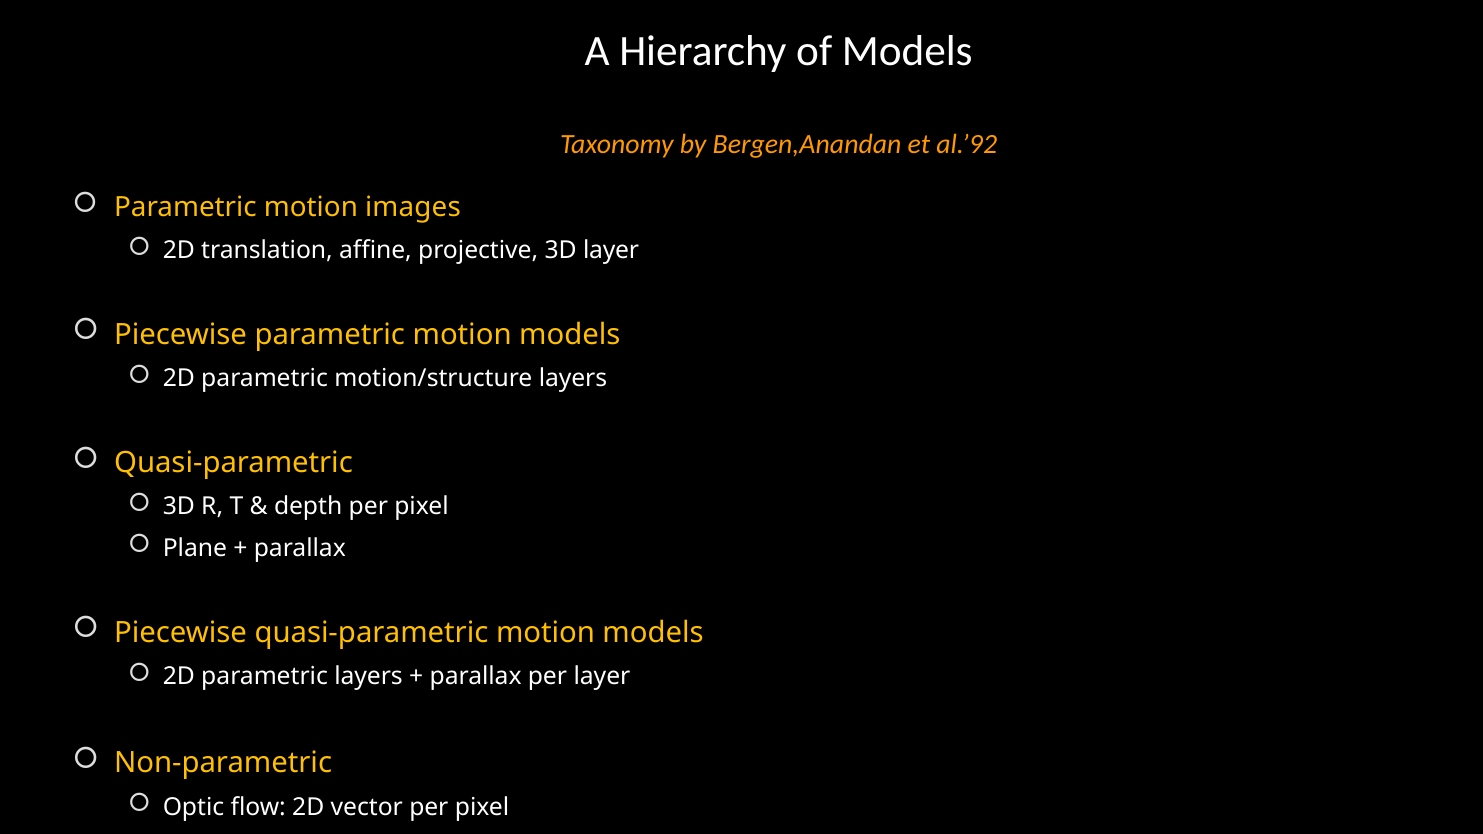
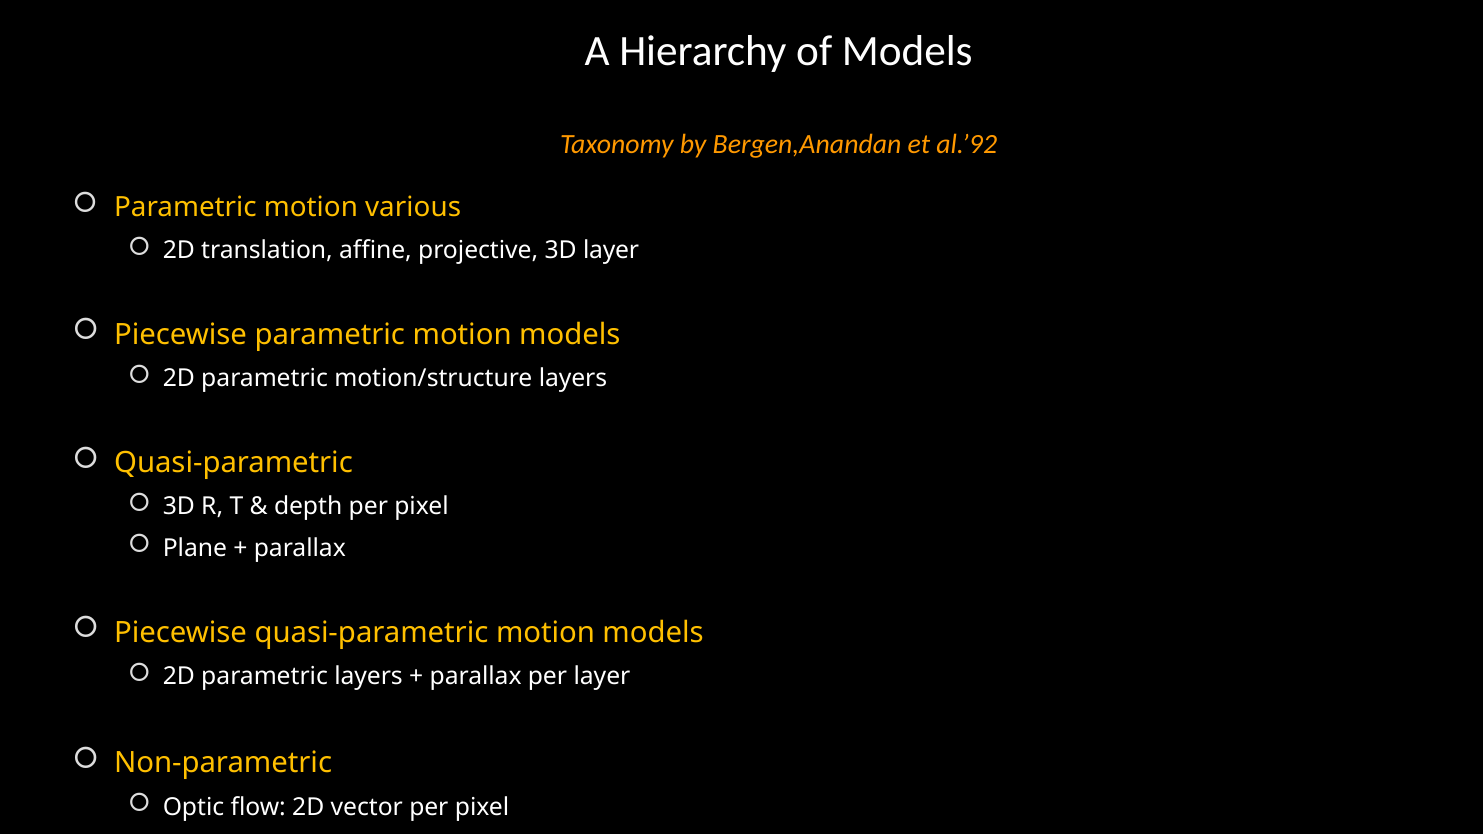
images: images -> various
